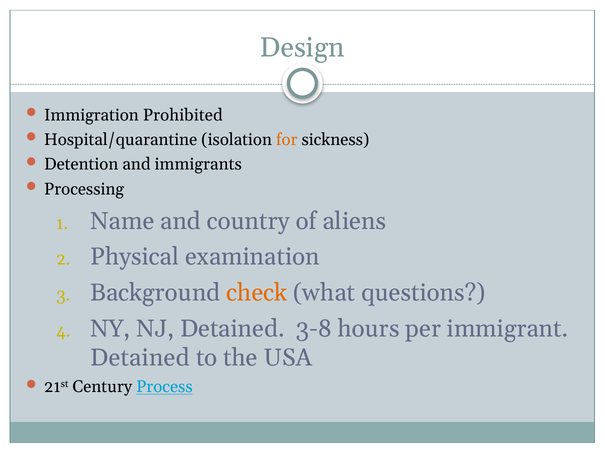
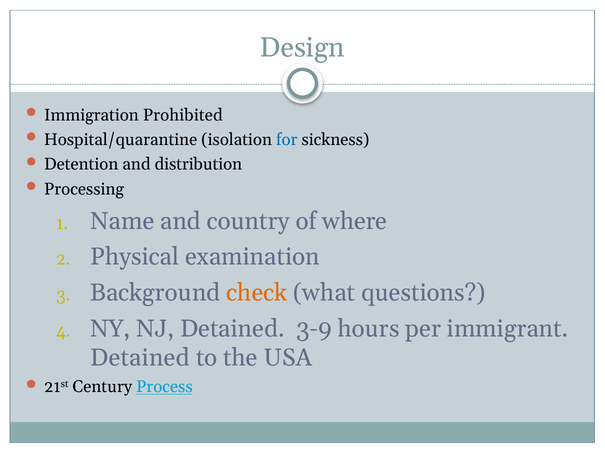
for colour: orange -> blue
immigrants: immigrants -> distribution
aliens: aliens -> where
3-8: 3-8 -> 3-9
